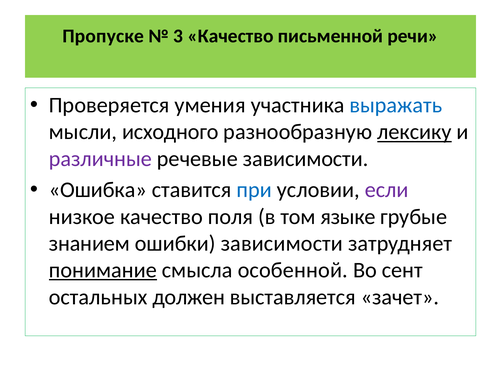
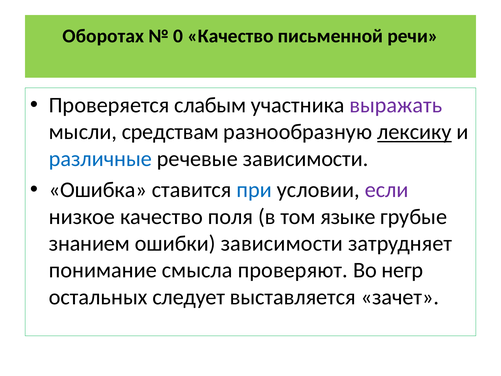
Пропуске: Пропуске -> Оборотах
3: 3 -> 0
умения: умения -> слабым
выражать colour: blue -> purple
исходного: исходного -> средствам
различные colour: purple -> blue
понимание underline: present -> none
особенной: особенной -> проверяют
сент: сент -> негр
должен: должен -> следует
